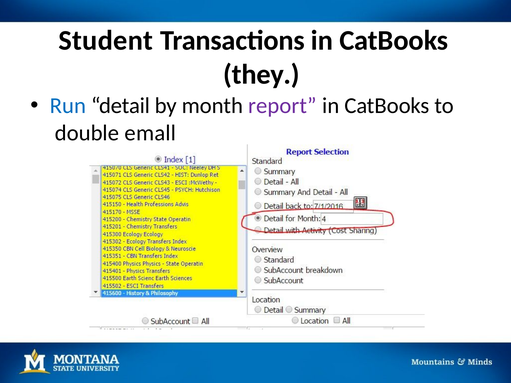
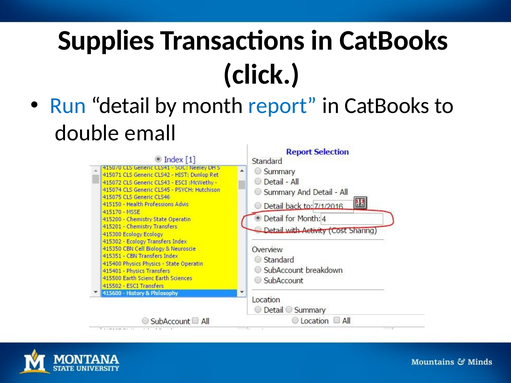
Student: Student -> Supplies
they: they -> click
report colour: purple -> blue
